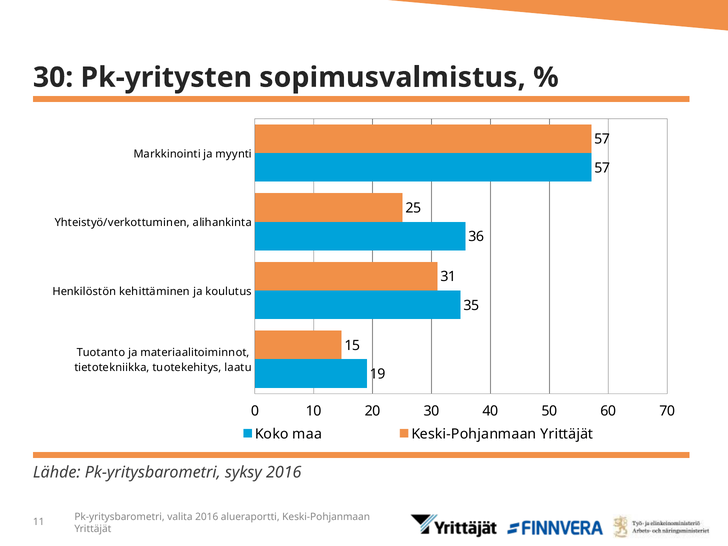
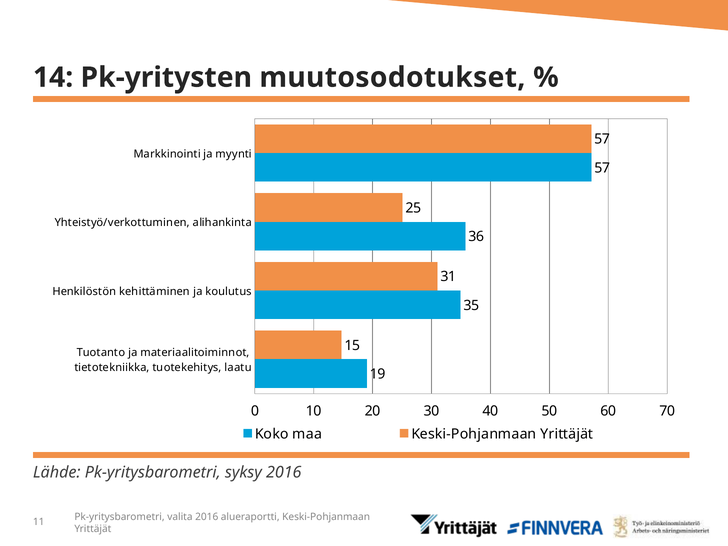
30 at (53, 77): 30 -> 14
sopimusvalmistus: sopimusvalmistus -> muutosodotukset
